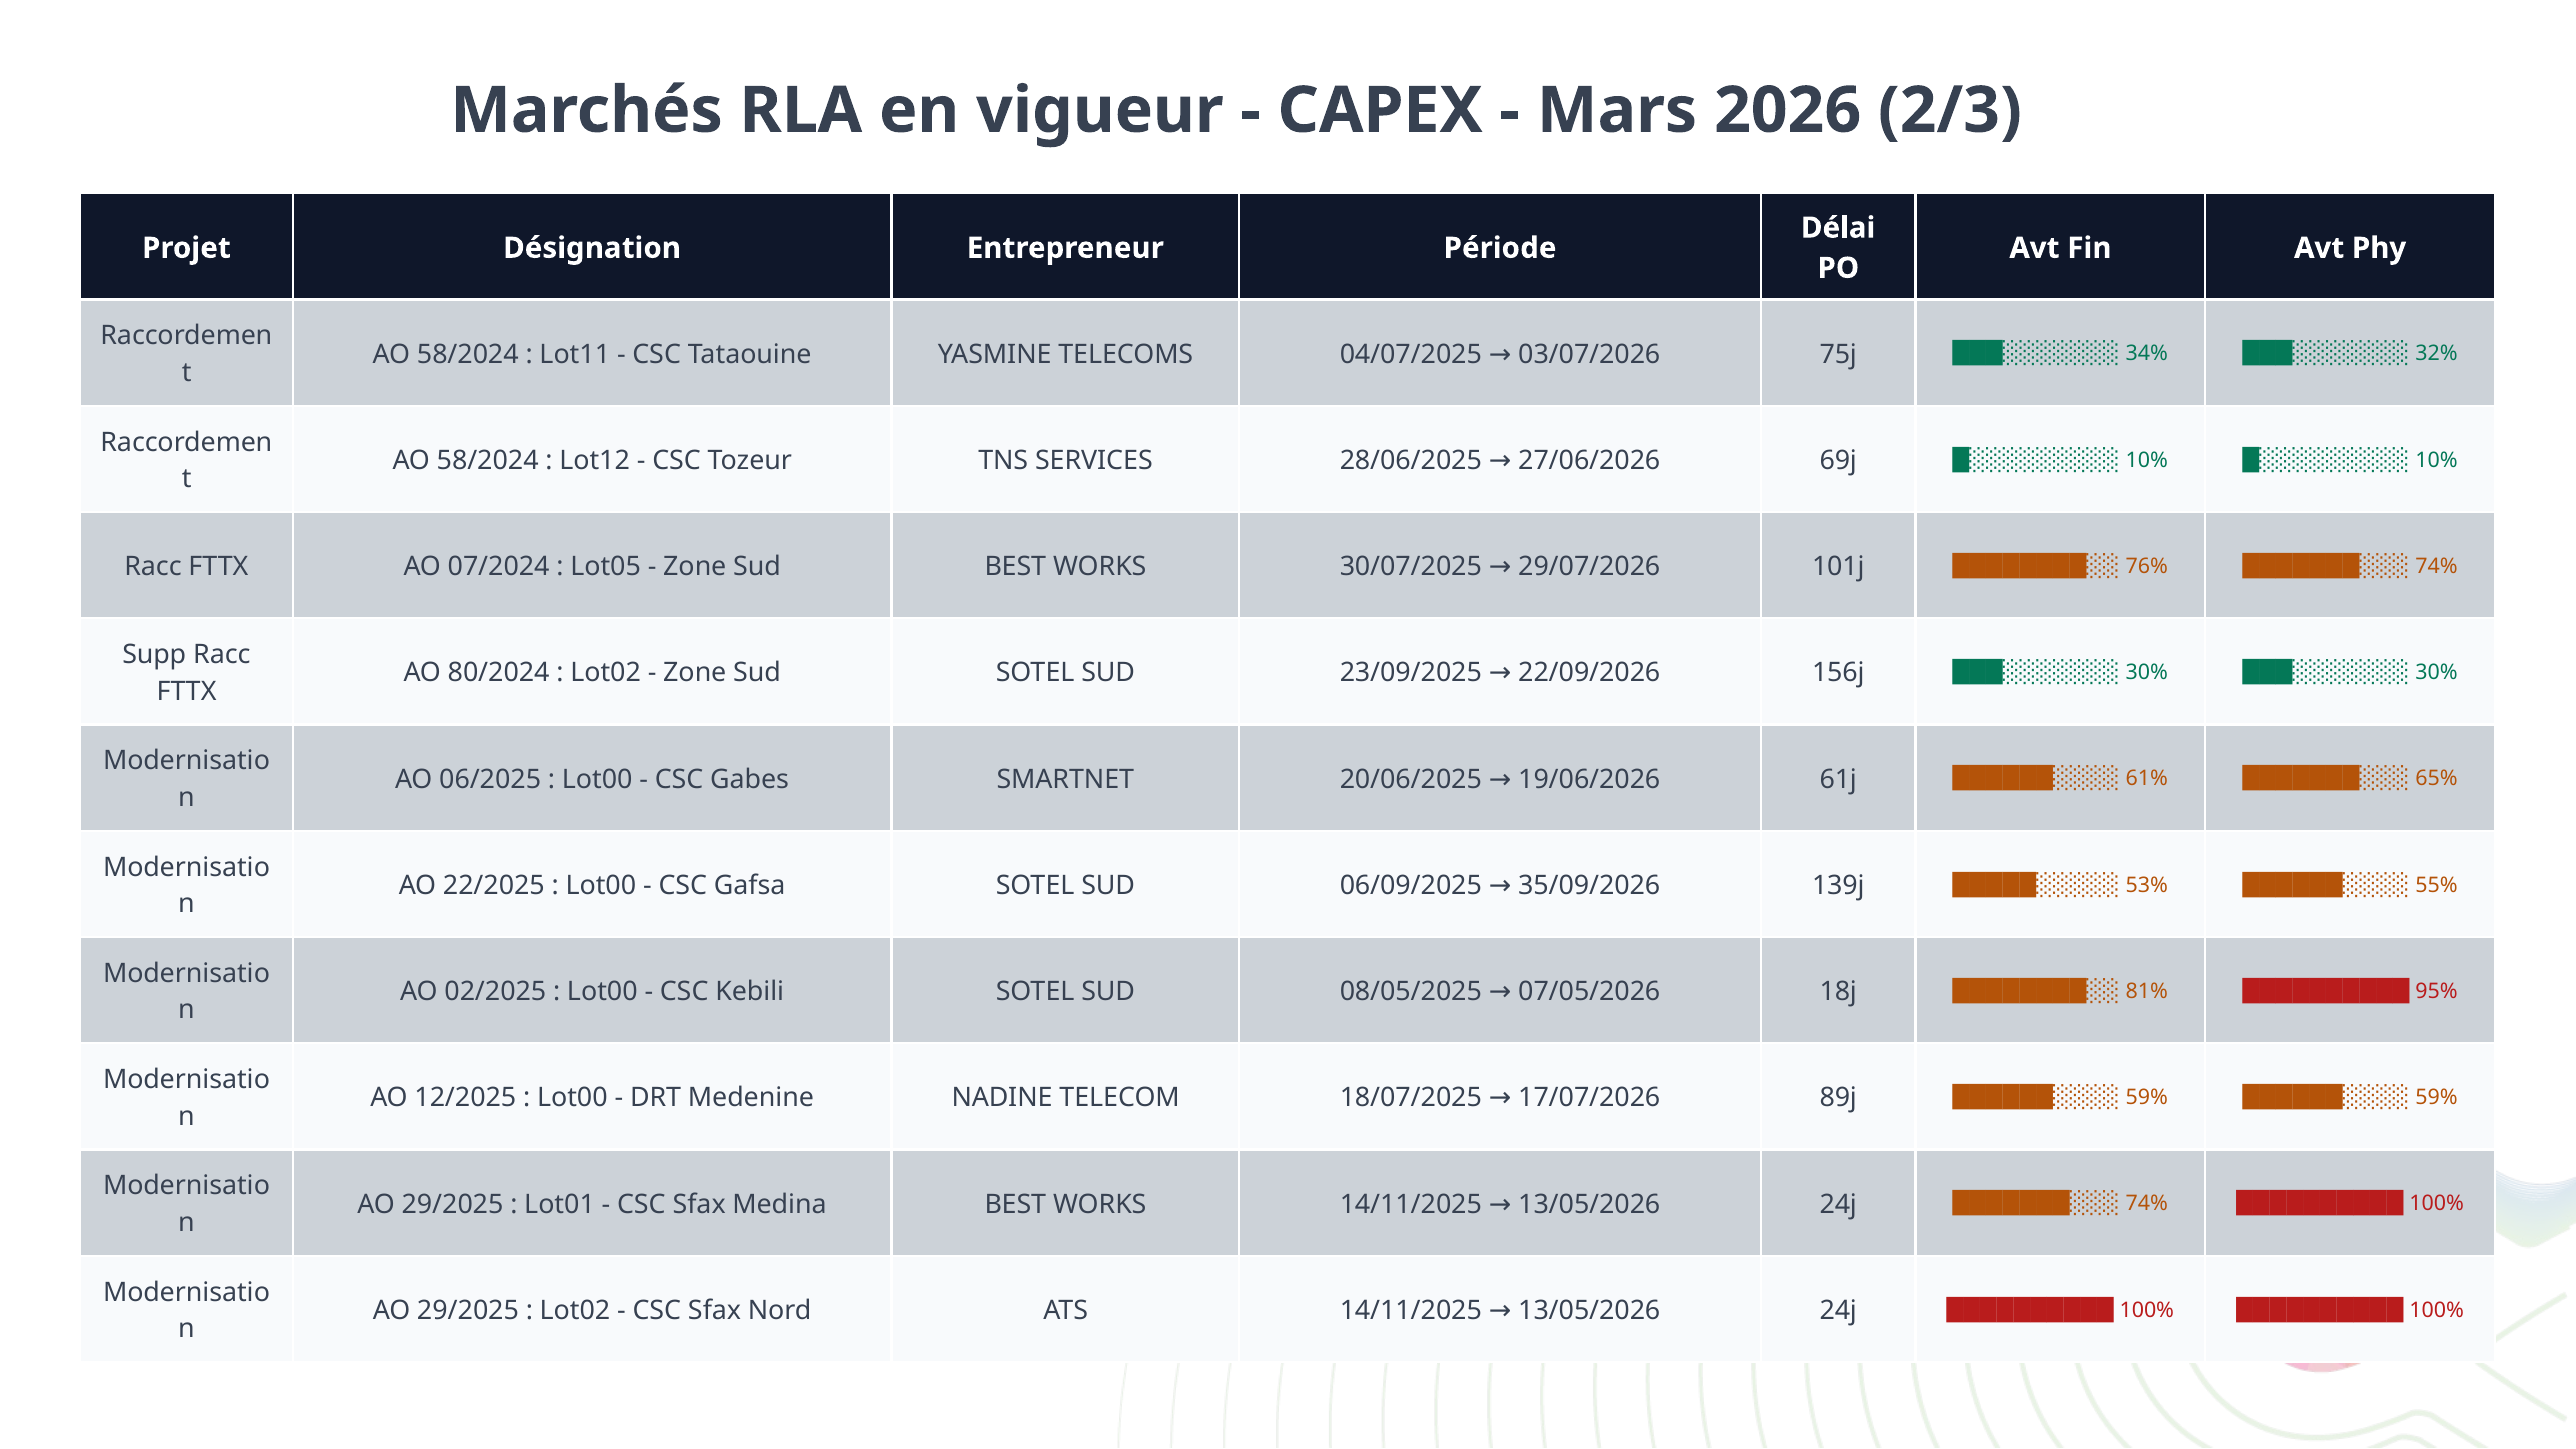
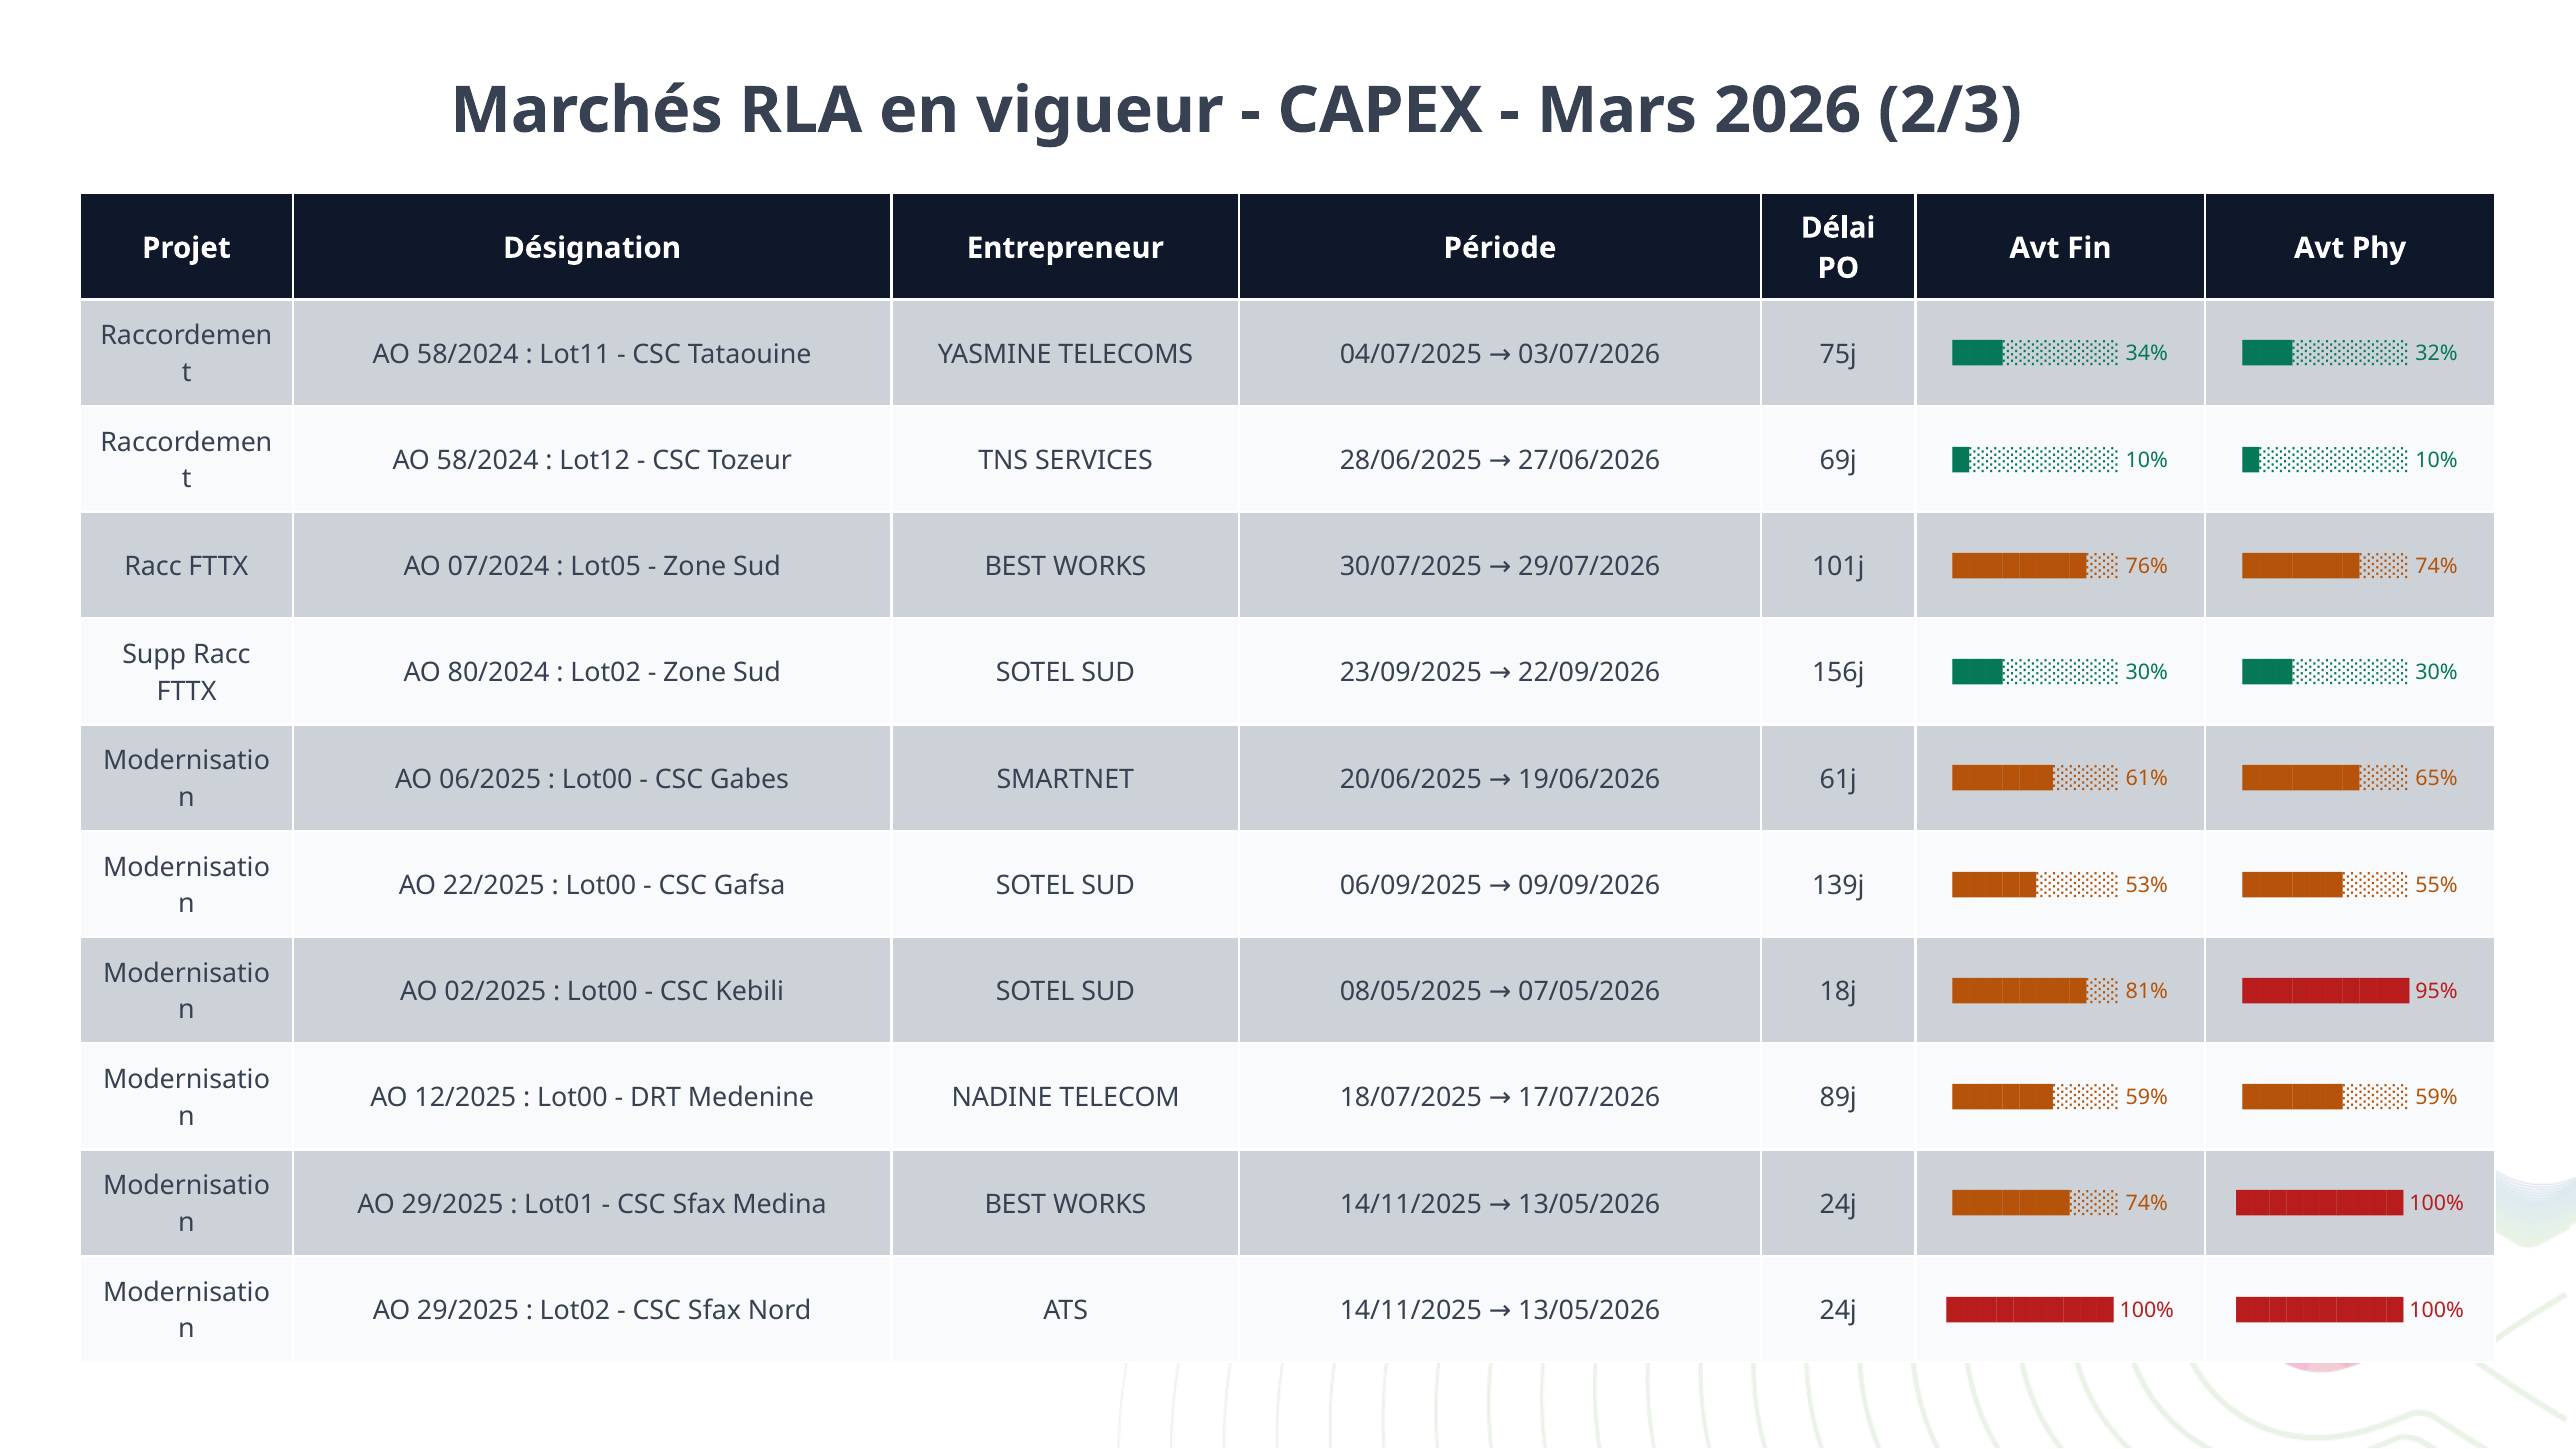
35/09/2026: 35/09/2026 -> 09/09/2026
